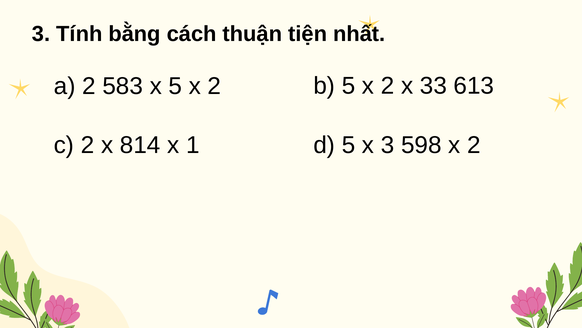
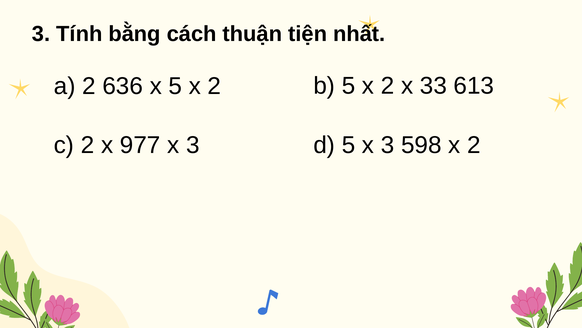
583: 583 -> 636
814: 814 -> 977
1 at (193, 145): 1 -> 3
